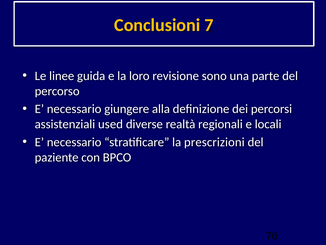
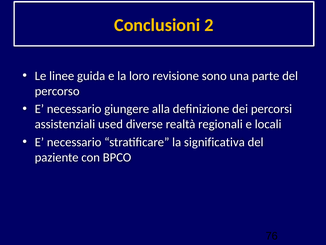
7: 7 -> 2
prescrizioni: prescrizioni -> significativa
